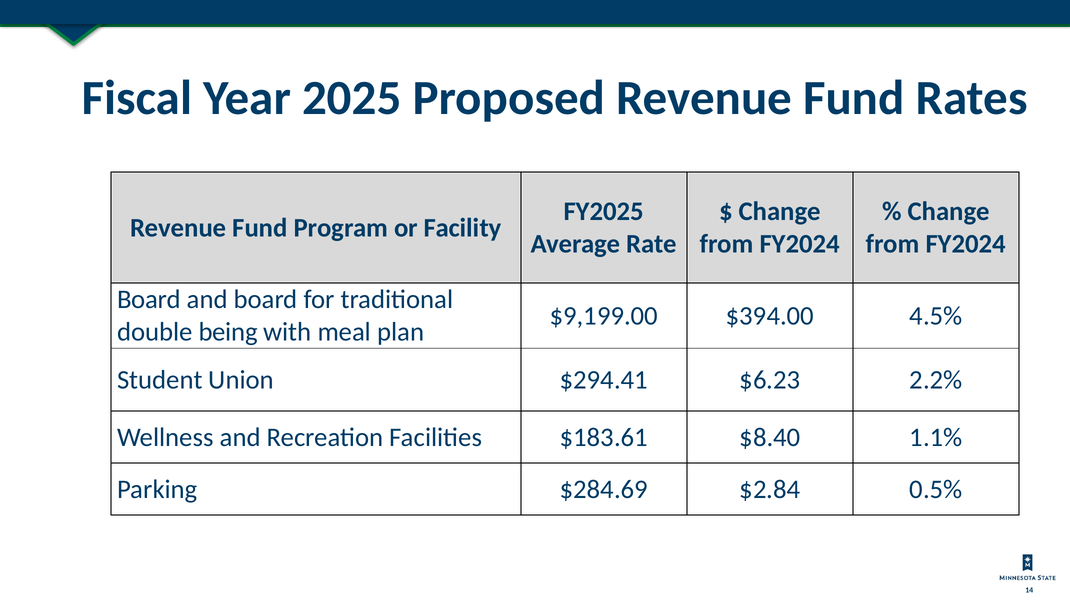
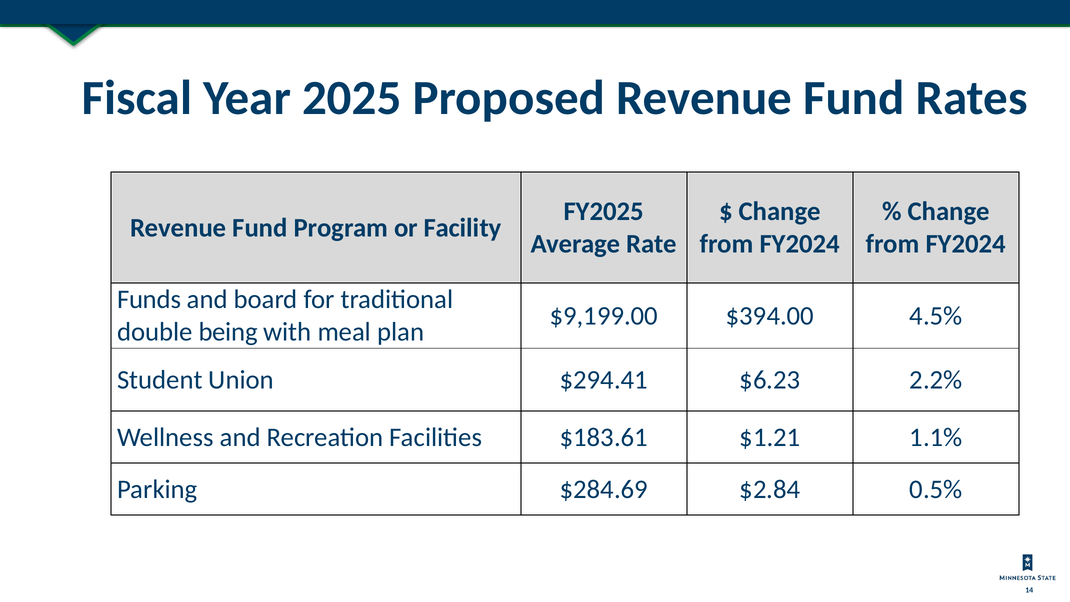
Board at (149, 299): Board -> Funds
$8.40: $8.40 -> $1.21
